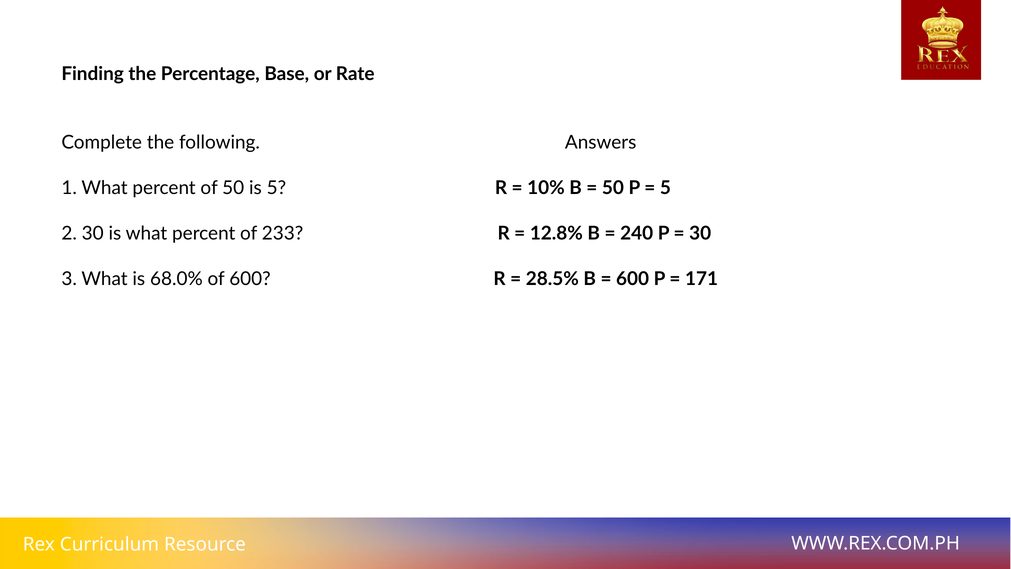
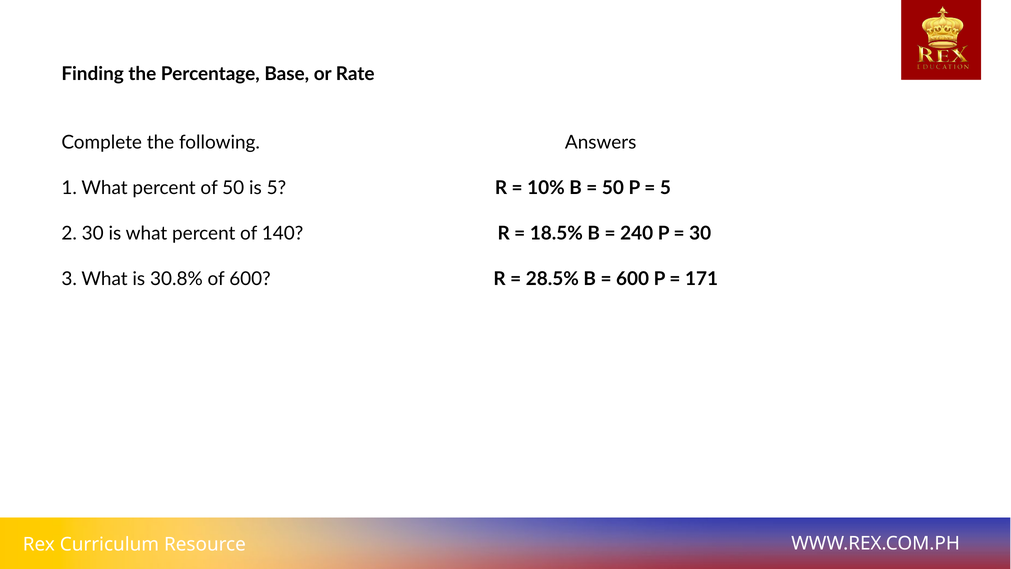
233: 233 -> 140
12.8%: 12.8% -> 18.5%
68.0%: 68.0% -> 30.8%
